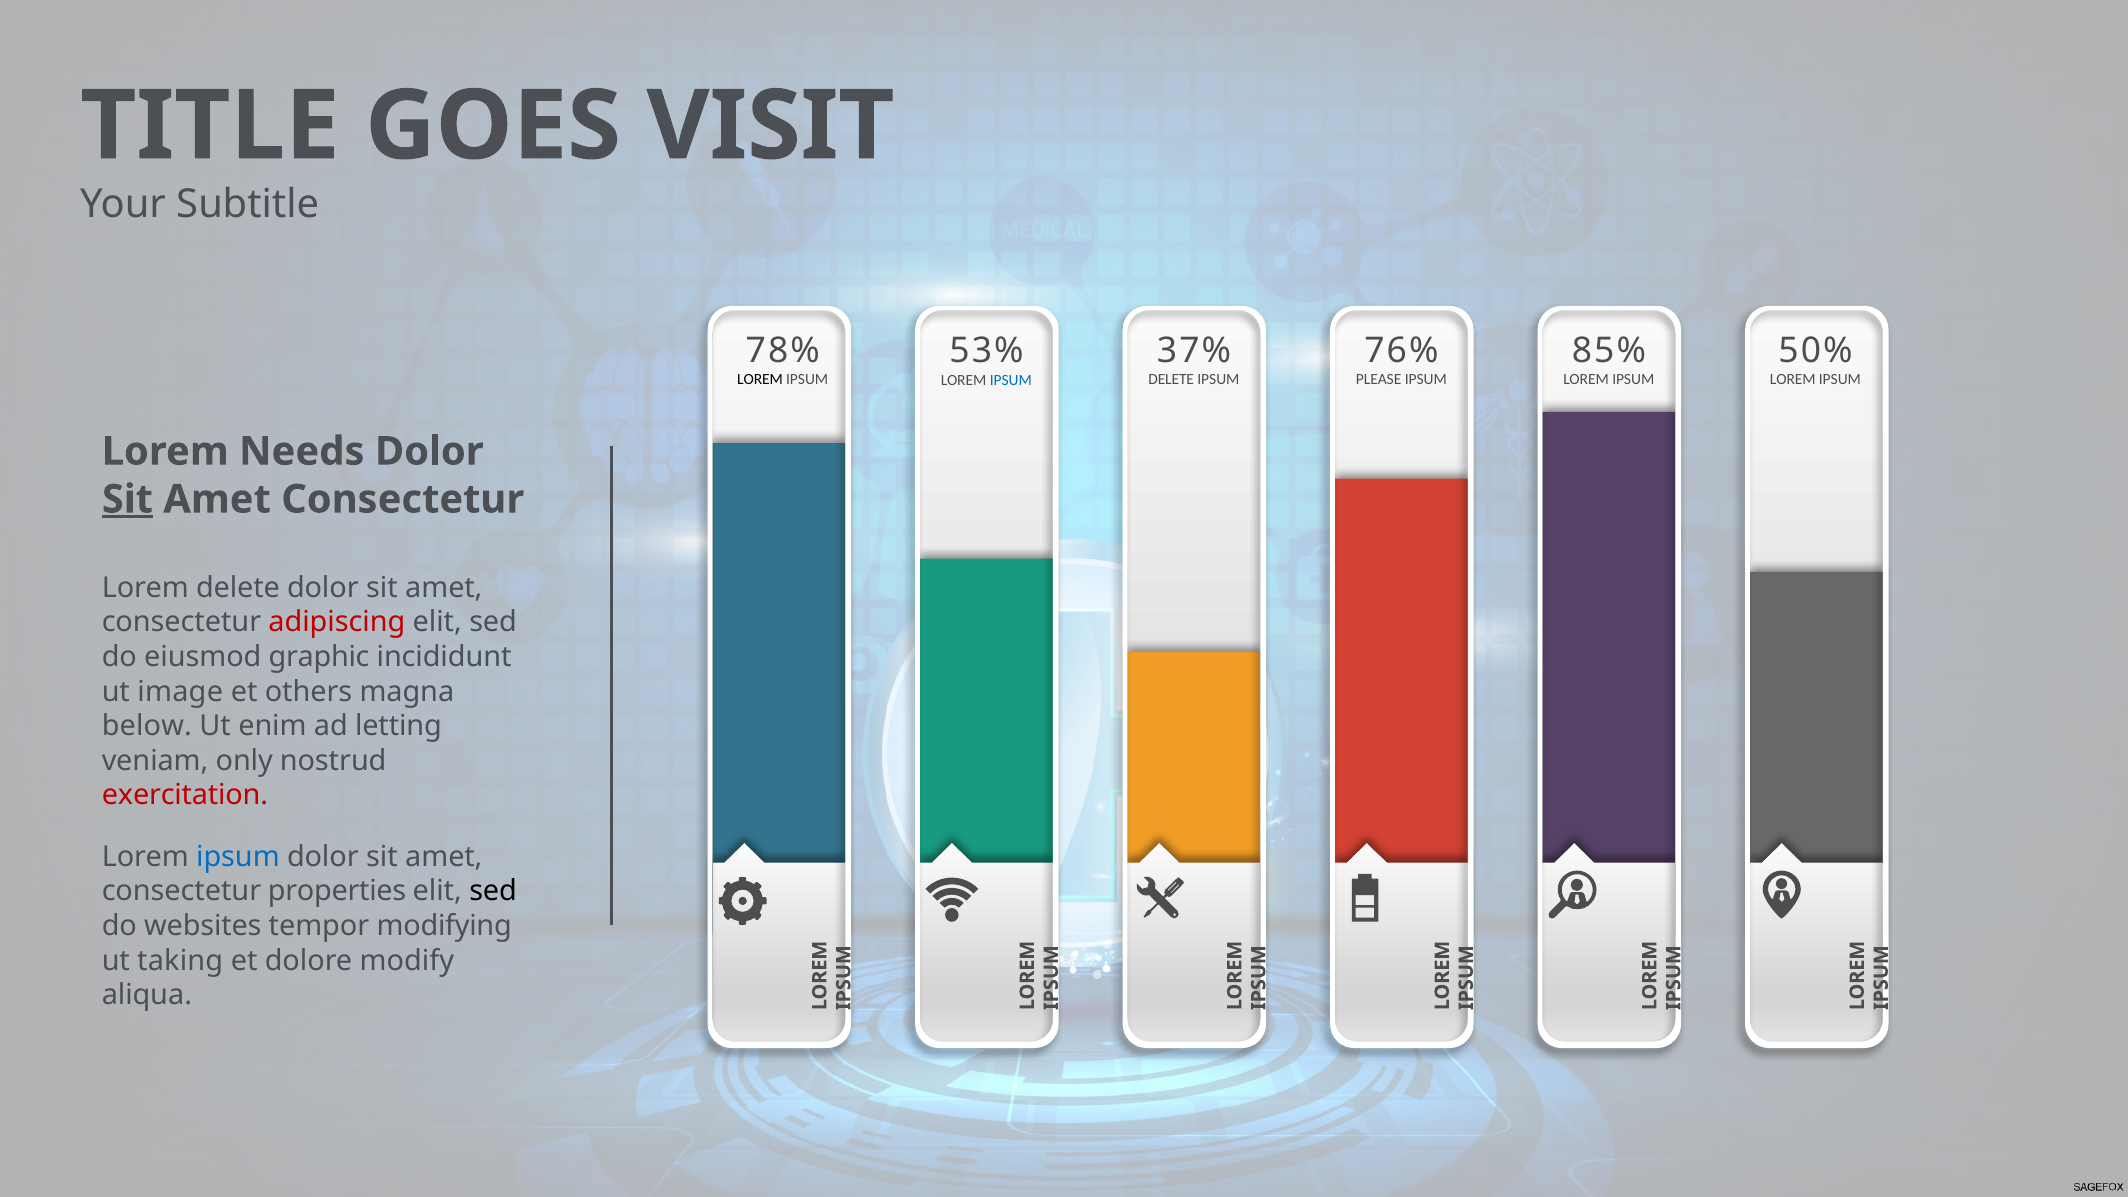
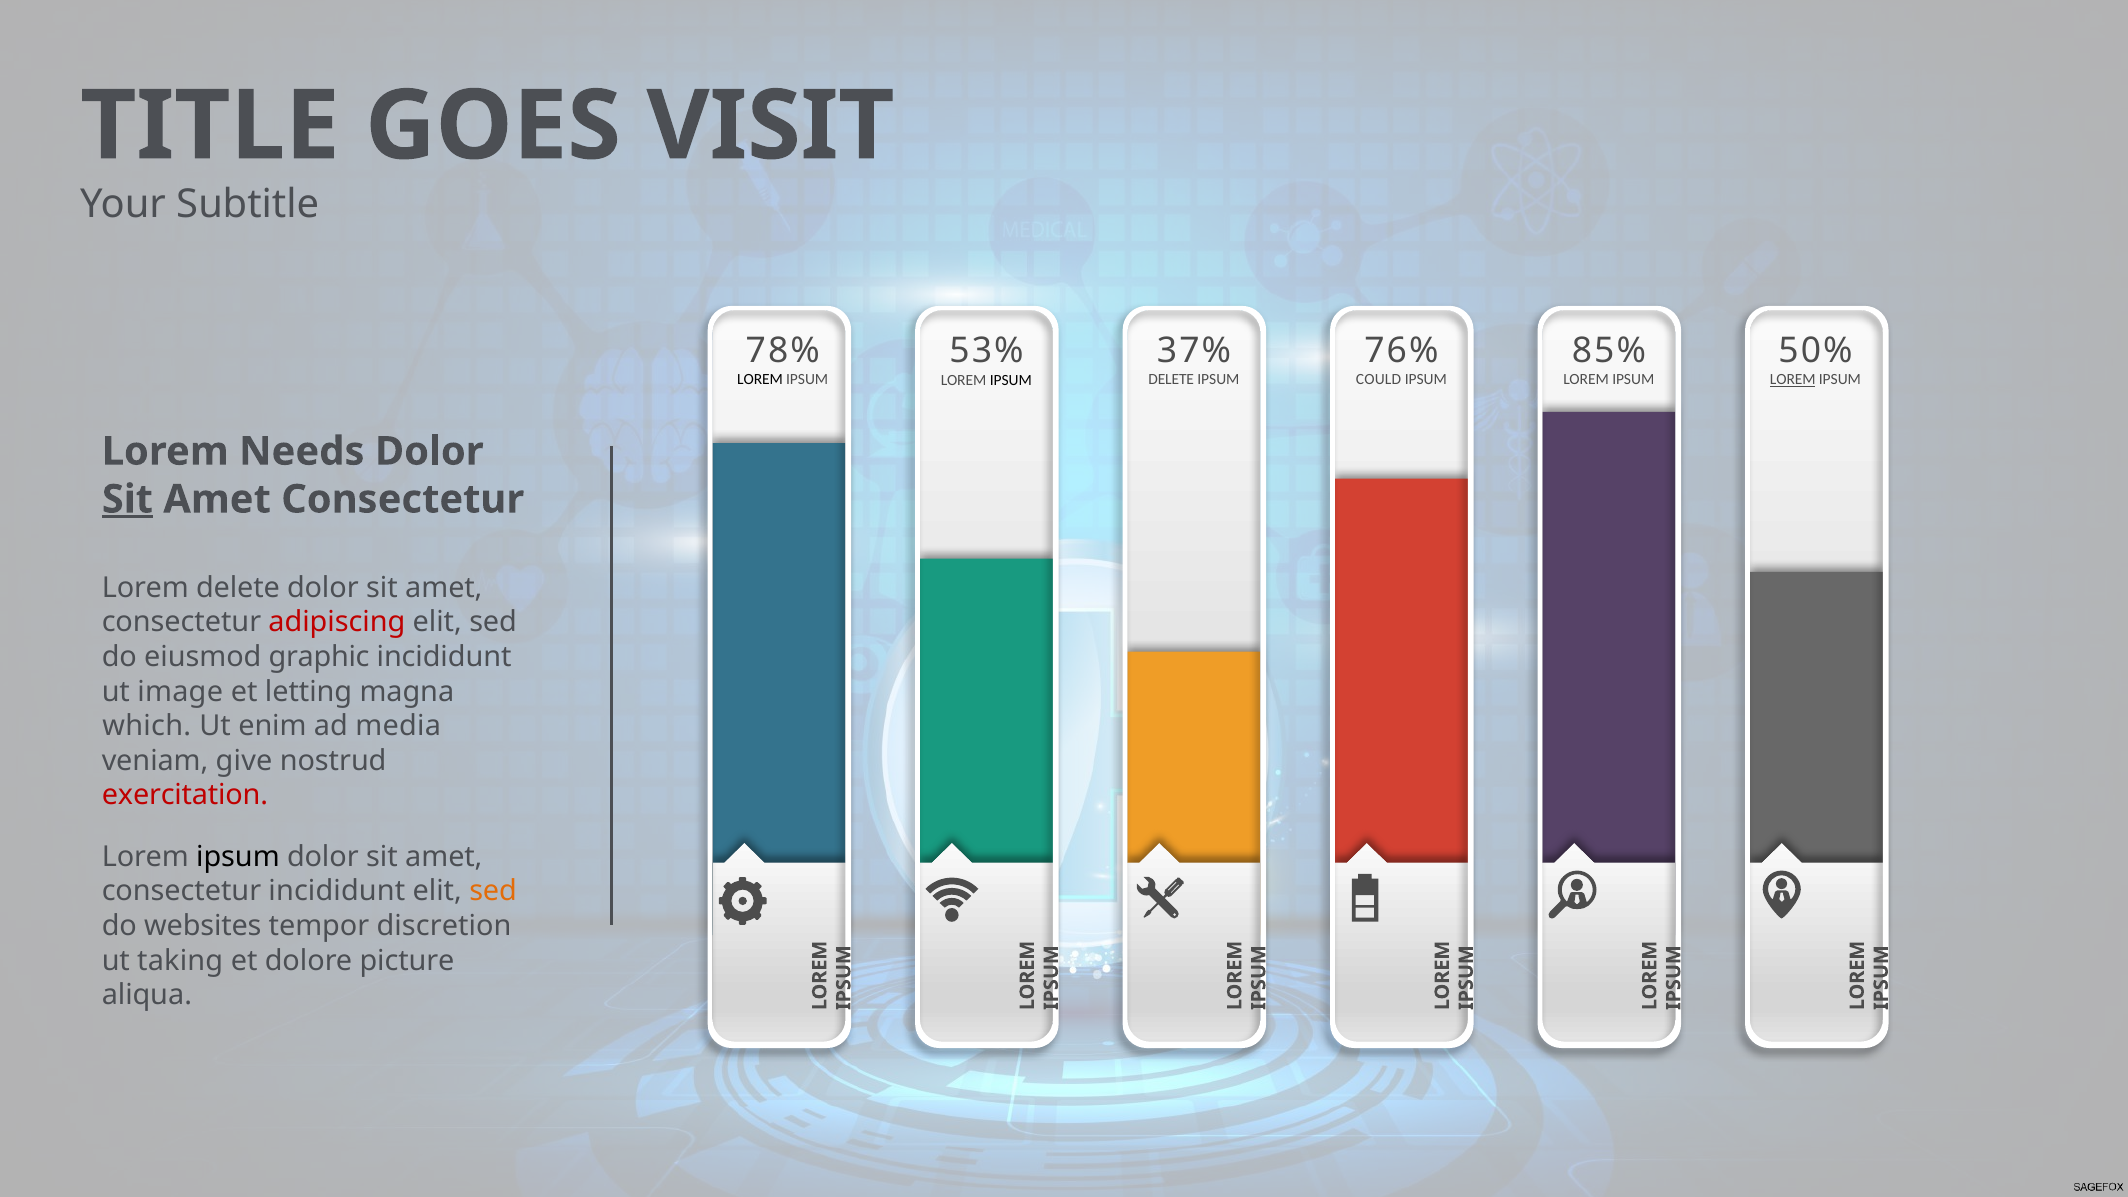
PLEASE: PLEASE -> COULD
LOREM at (1793, 380) underline: none -> present
IPSUM at (1011, 380) colour: blue -> black
others: others -> letting
below: below -> which
letting: letting -> media
only: only -> give
ipsum at (238, 857) colour: blue -> black
consectetur properties: properties -> incididunt
sed at (493, 891) colour: black -> orange
modifying: modifying -> discretion
modify: modify -> picture
